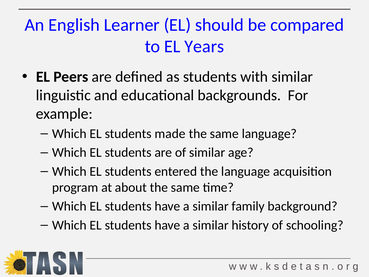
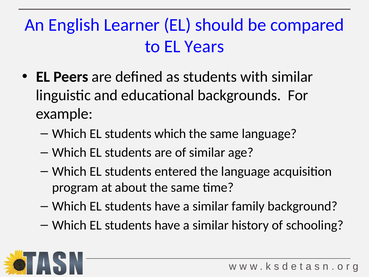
students made: made -> which
